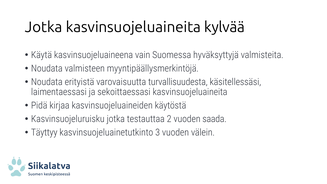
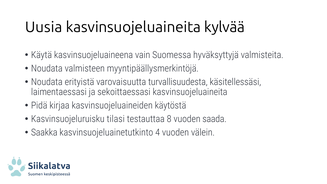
Jotka at (44, 27): Jotka -> Uusia
Kasvinsuojeluruisku jotka: jotka -> tilasi
2: 2 -> 8
Täyttyy: Täyttyy -> Saakka
3: 3 -> 4
